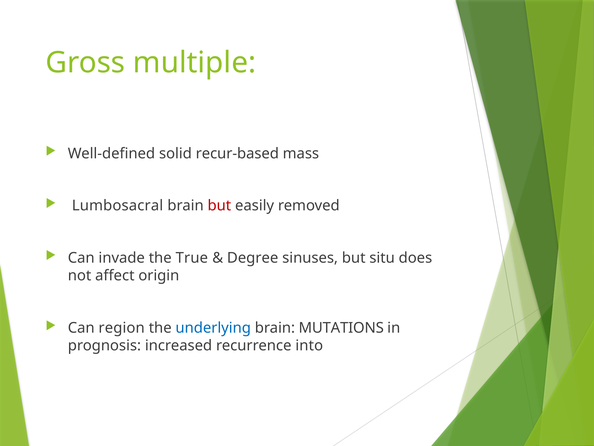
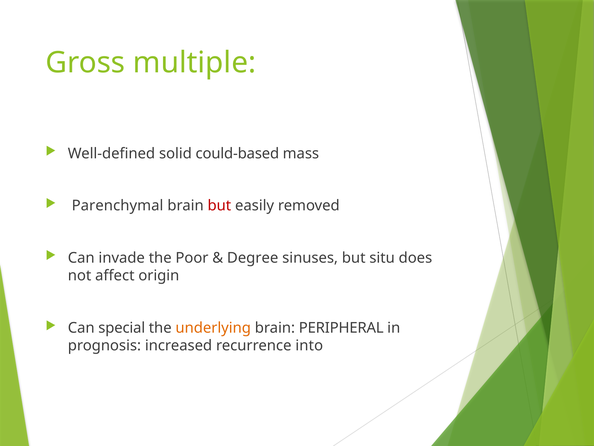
recur-based: recur-based -> could-based
Lumbosacral: Lumbosacral -> Parenchymal
True: True -> Poor
region: region -> special
underlying colour: blue -> orange
MUTATIONS: MUTATIONS -> PERIPHERAL
